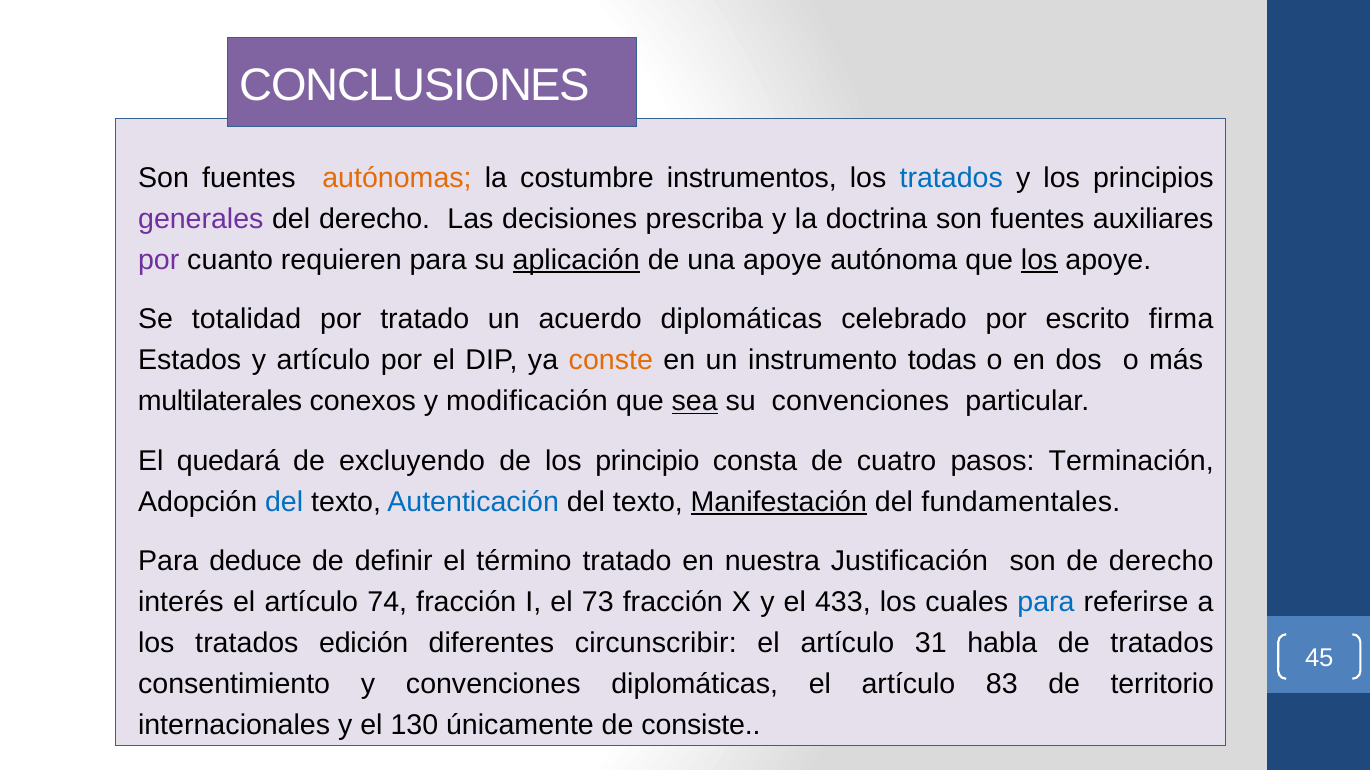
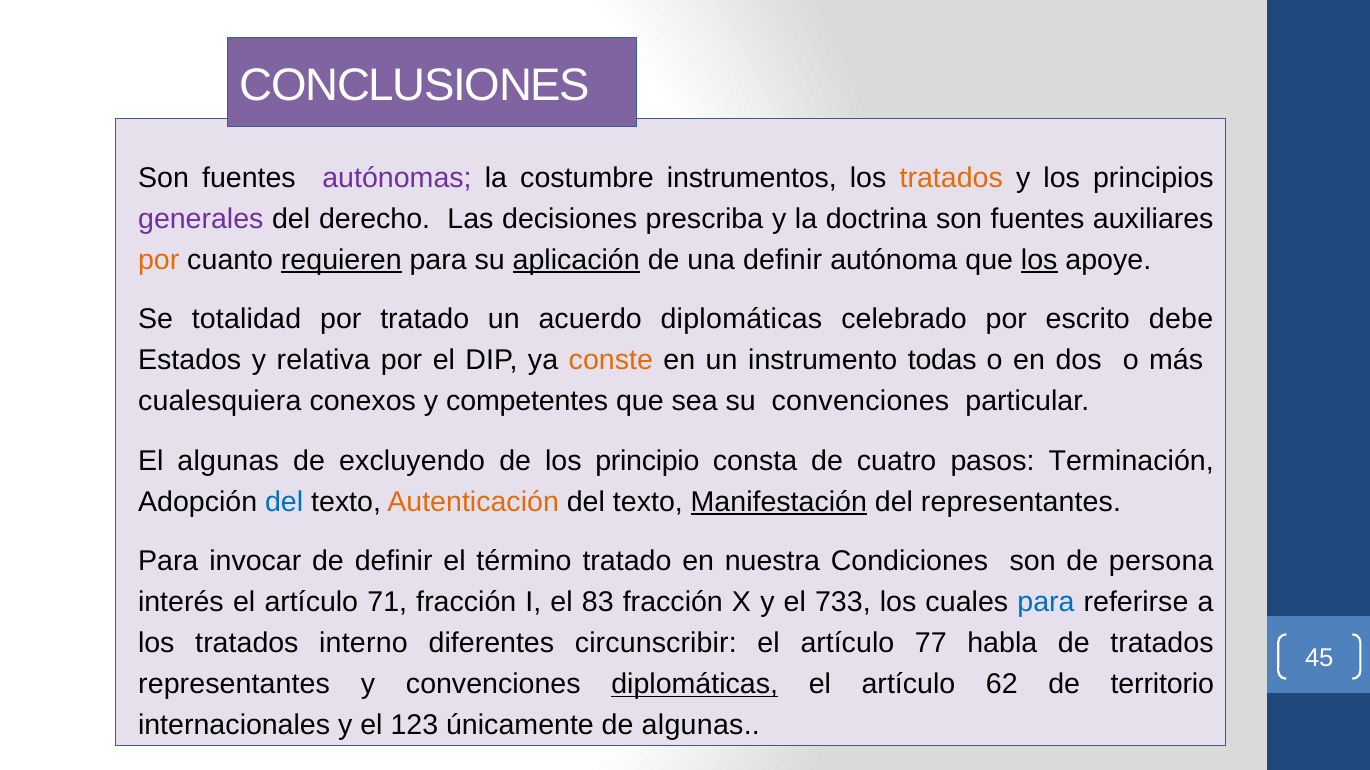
autónomas colour: orange -> purple
tratados at (951, 178) colour: blue -> orange
por at (159, 260) colour: purple -> orange
requieren underline: none -> present
una apoye: apoye -> definir
firma: firma -> debe
y artículo: artículo -> relativa
multilaterales: multilaterales -> cualesquiera
modificación: modificación -> competentes
sea underline: present -> none
El quedará: quedará -> algunas
Autenticación colour: blue -> orange
del fundamentales: fundamentales -> representantes
deduce: deduce -> invocar
Justificación: Justificación -> Condiciones
de derecho: derecho -> persona
74: 74 -> 71
73: 73 -> 83
433: 433 -> 733
edición: edición -> interno
31: 31 -> 77
consentimiento at (234, 685): consentimiento -> representantes
diplomáticas at (695, 685) underline: none -> present
83: 83 -> 62
130: 130 -> 123
de consiste: consiste -> algunas
